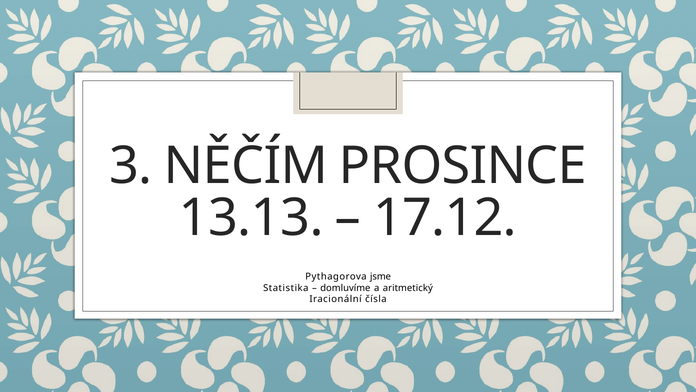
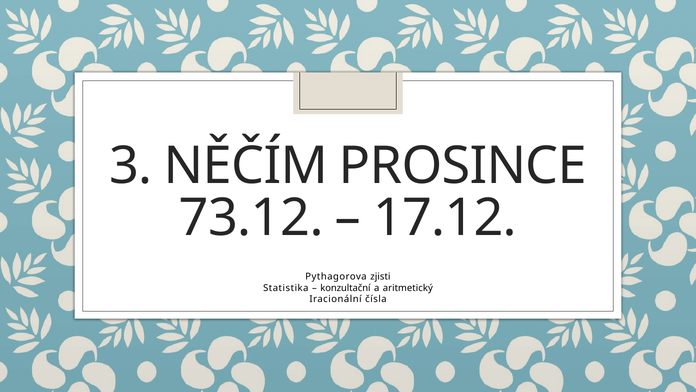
13.13: 13.13 -> 73.12
jsme: jsme -> zjisti
domluvíme: domluvíme -> konzultační
